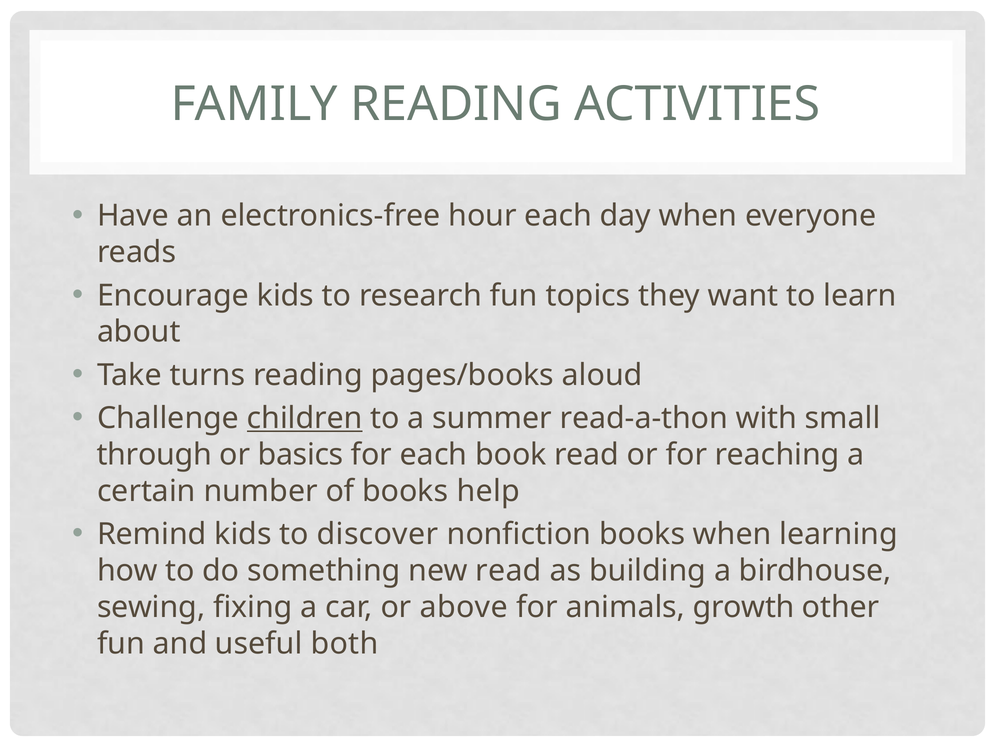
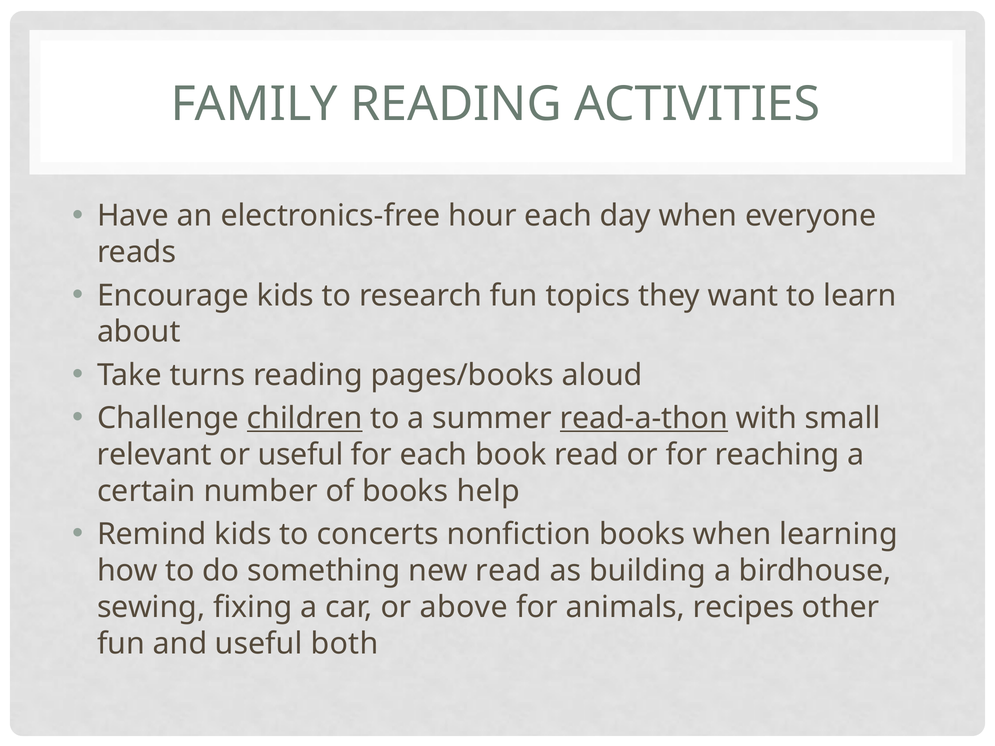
read-a-thon underline: none -> present
through: through -> relevant
or basics: basics -> useful
discover: discover -> concerts
growth: growth -> recipes
